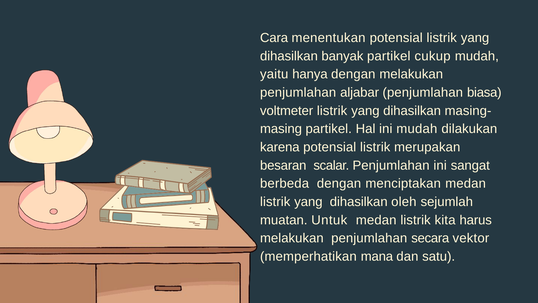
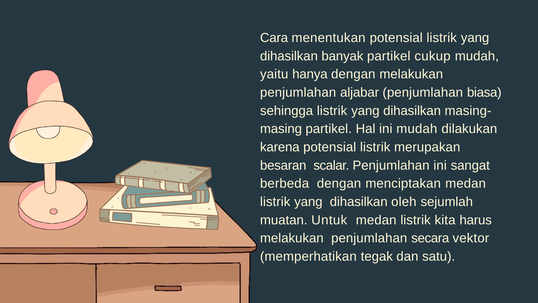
voltmeter: voltmeter -> sehingga
mana: mana -> tegak
